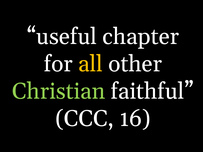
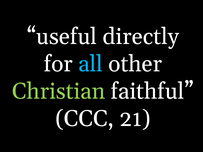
chapter: chapter -> directly
all colour: yellow -> light blue
16: 16 -> 21
